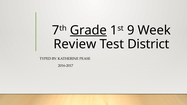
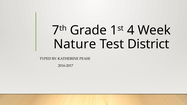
Grade underline: present -> none
9: 9 -> 4
Review: Review -> Nature
